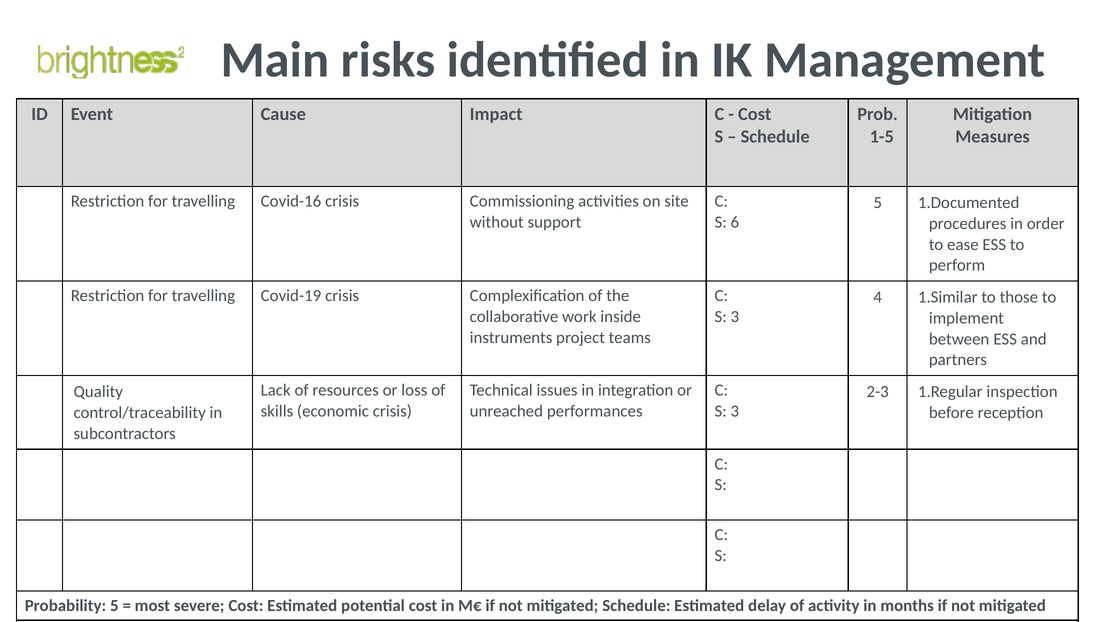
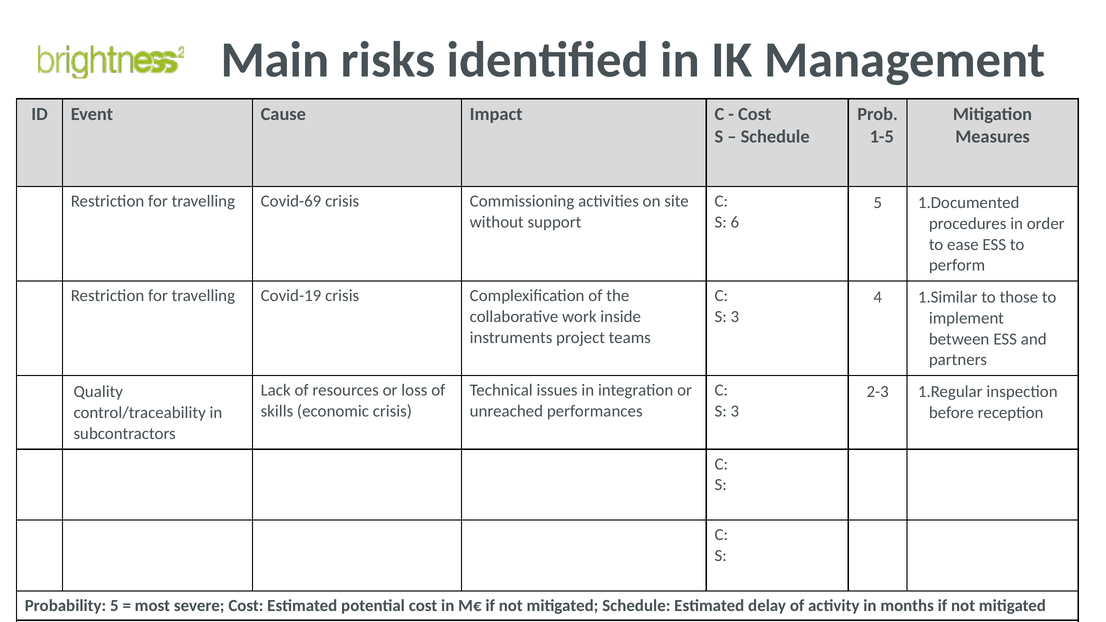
Covid-16: Covid-16 -> Covid-69
